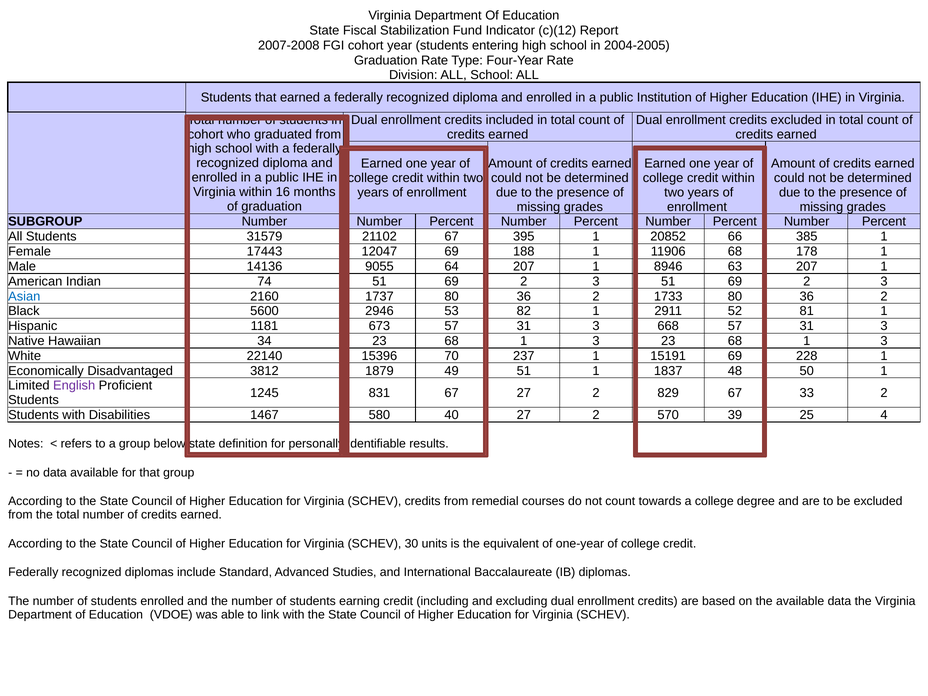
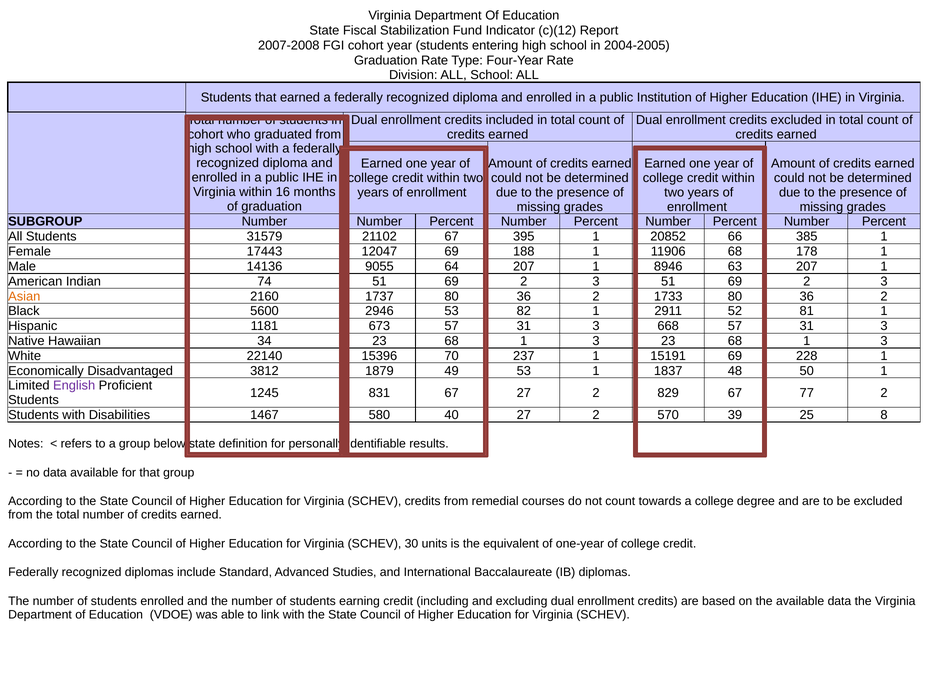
Asian colour: blue -> orange
51 at (524, 371): 51 -> 53
33: 33 -> 77
4: 4 -> 8
